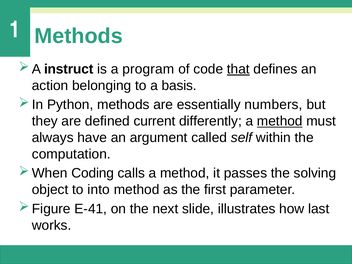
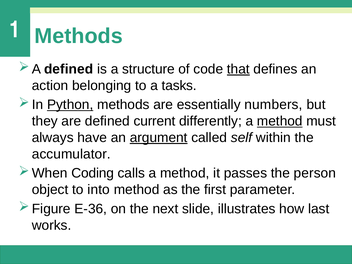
instruct at (69, 69): instruct -> defined
program: program -> structure
basis: basis -> tasks
Python underline: none -> present
argument underline: none -> present
computation: computation -> accumulator
solving: solving -> person
E-41: E-41 -> E-36
